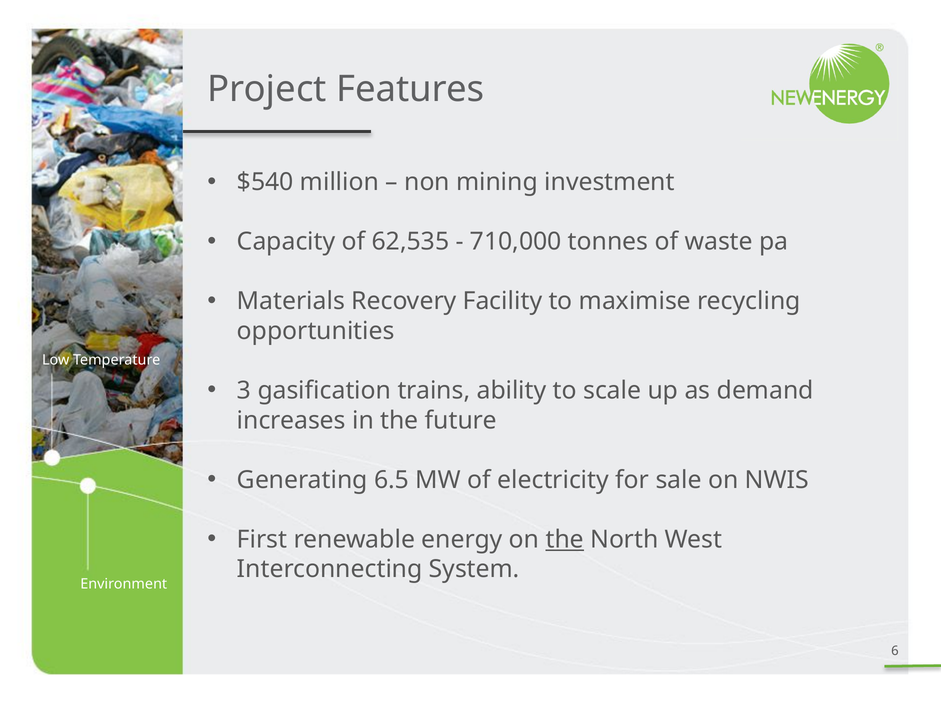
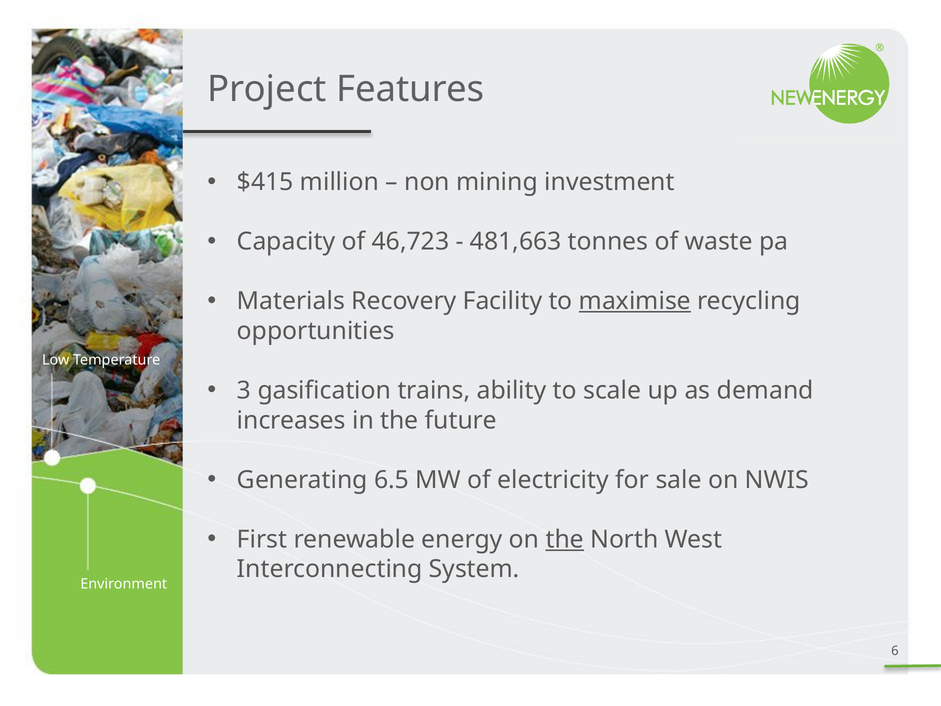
$540: $540 -> $415
62,535: 62,535 -> 46,723
710,000: 710,000 -> 481,663
maximise underline: none -> present
